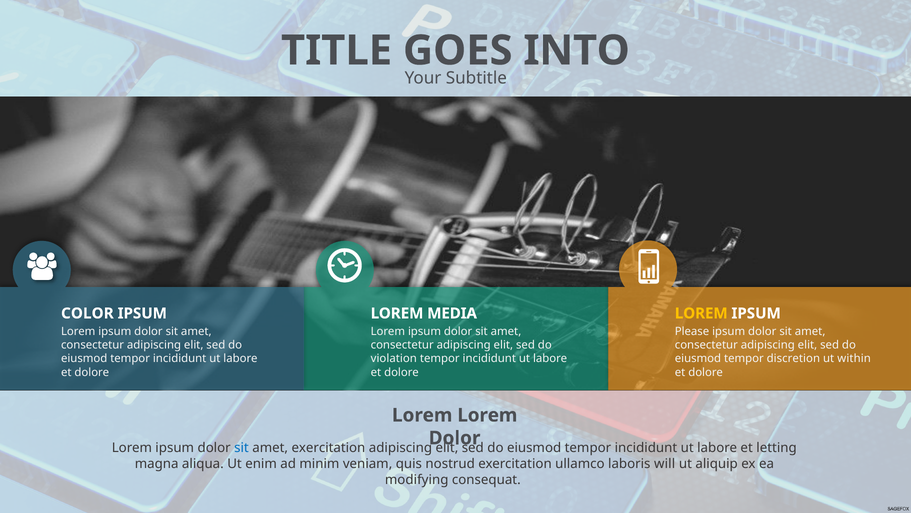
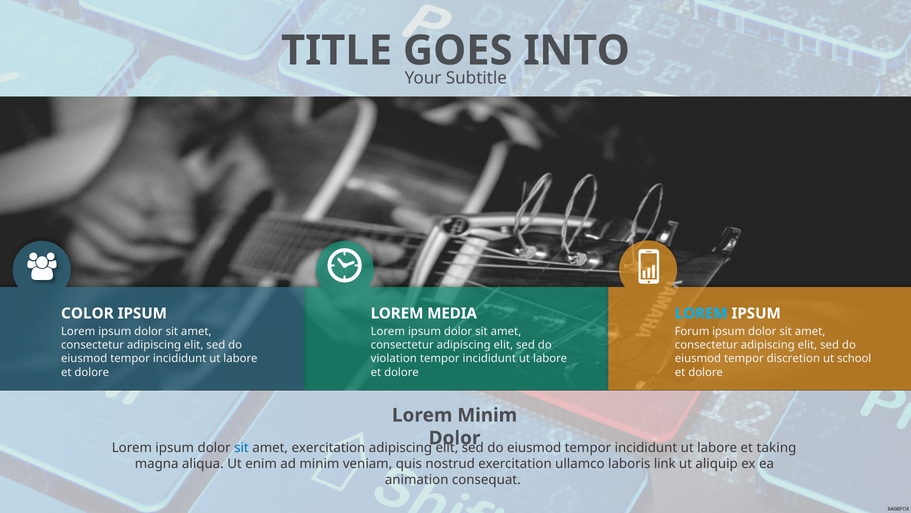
LOREM at (701, 313) colour: yellow -> light blue
Please: Please -> Forum
within: within -> school
Lorem Lorem: Lorem -> Minim
letting: letting -> taking
will: will -> link
modifying: modifying -> animation
